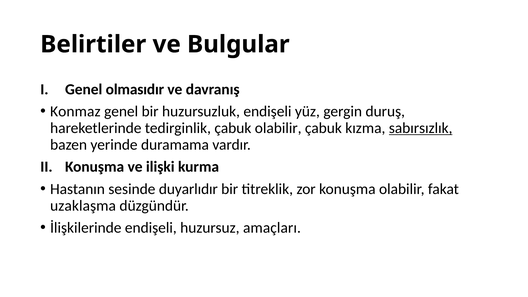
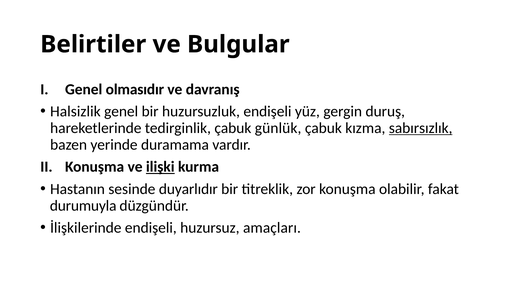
Konmaz: Konmaz -> Halsizlik
çabuk olabilir: olabilir -> günlük
ilişki underline: none -> present
uzaklaşma: uzaklaşma -> durumuyla
